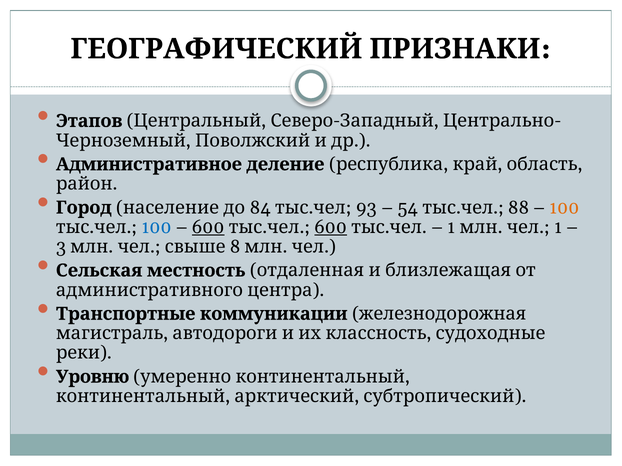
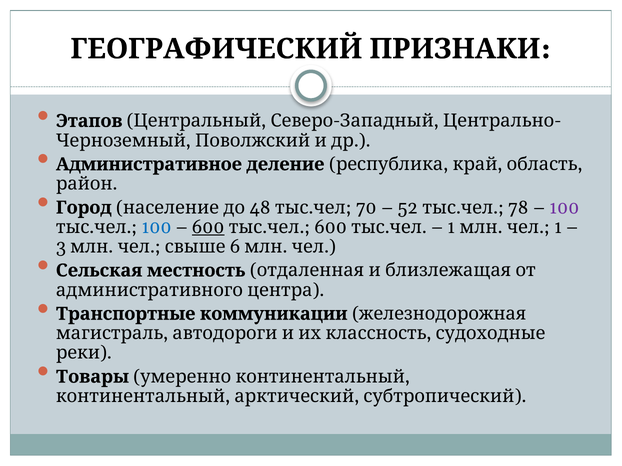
84: 84 -> 48
93: 93 -> 70
54: 54 -> 52
88: 88 -> 78
100 at (564, 208) colour: orange -> purple
600 at (331, 227) underline: present -> none
8: 8 -> 6
Уровню: Уровню -> Товары
